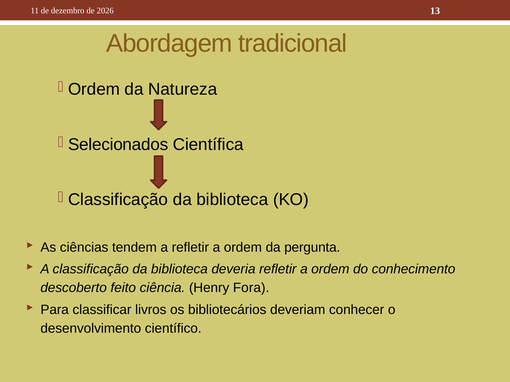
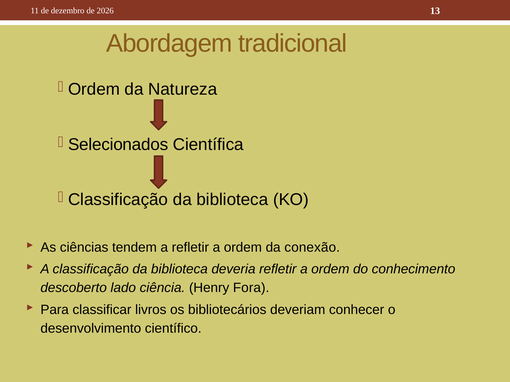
pergunta: pergunta -> conexão
feito: feito -> lado
